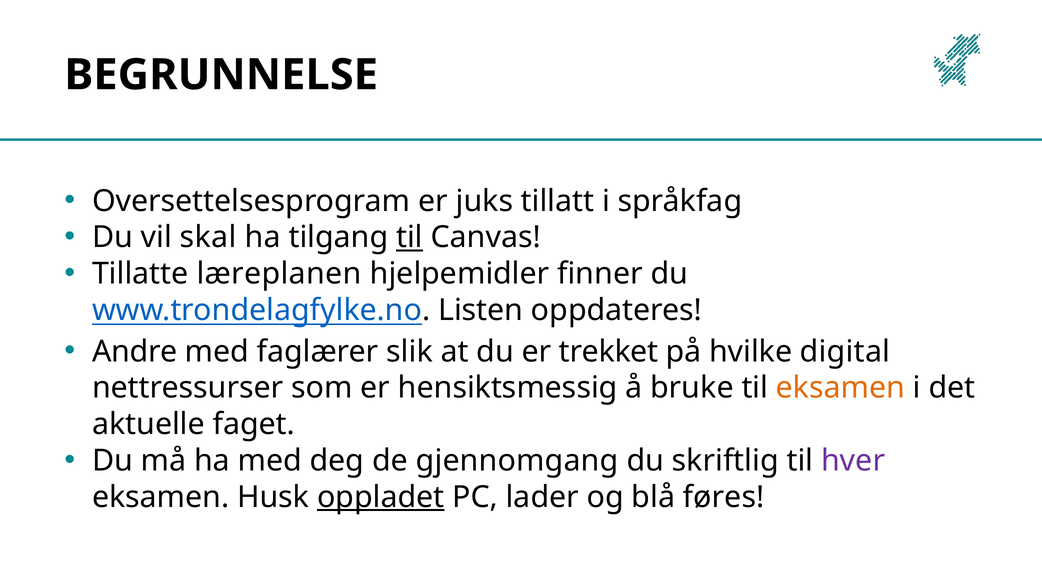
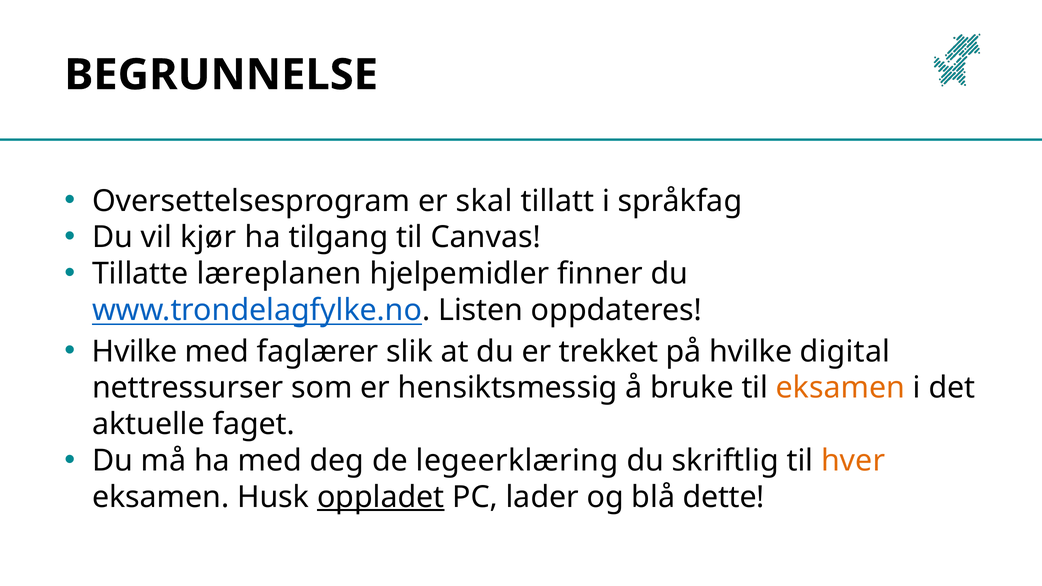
juks: juks -> skal
skal: skal -> kjør
til at (410, 237) underline: present -> none
Andre at (135, 352): Andre -> Hvilke
gjennomgang: gjennomgang -> legeerklæring
hver colour: purple -> orange
føres: føres -> dette
